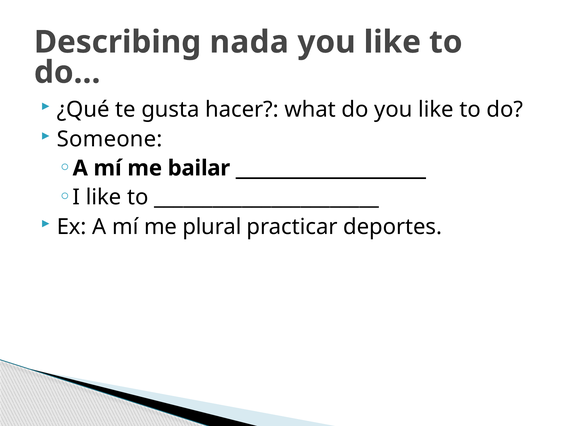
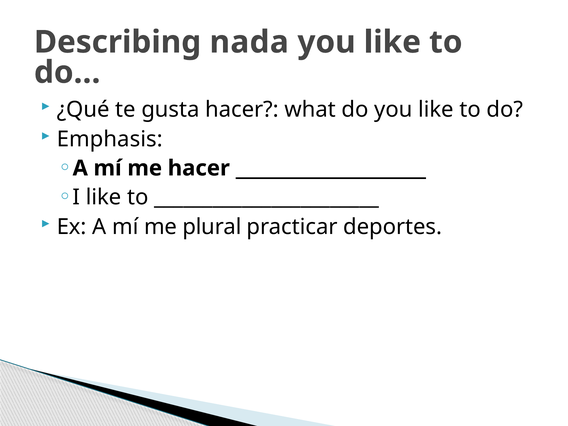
Someone: Someone -> Emphasis
me bailar: bailar -> hacer
